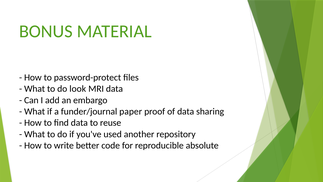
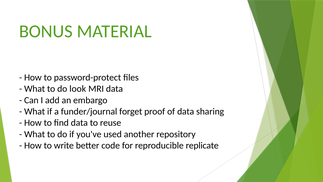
paper: paper -> forget
absolute: absolute -> replicate
